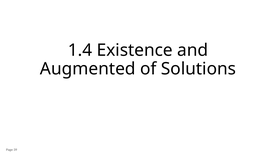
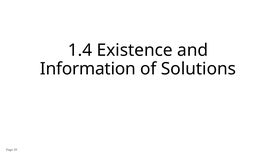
Augmented: Augmented -> Information
